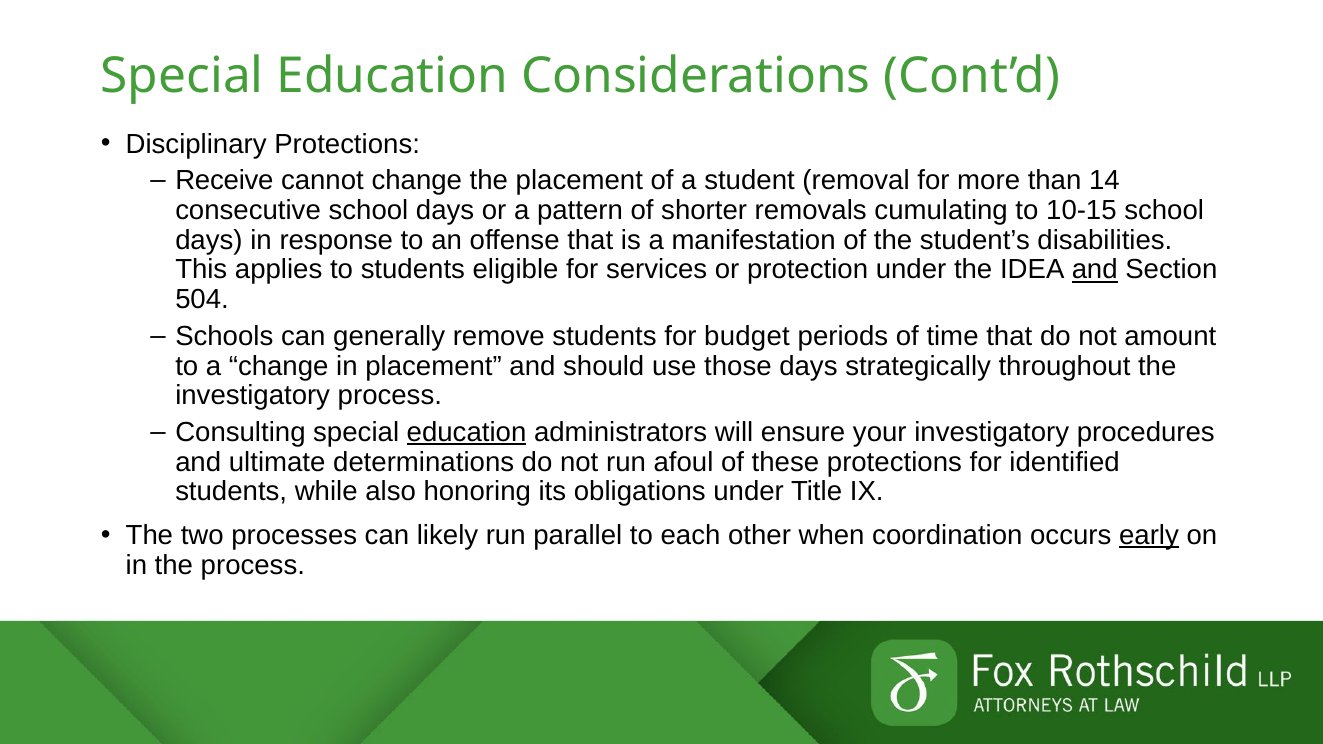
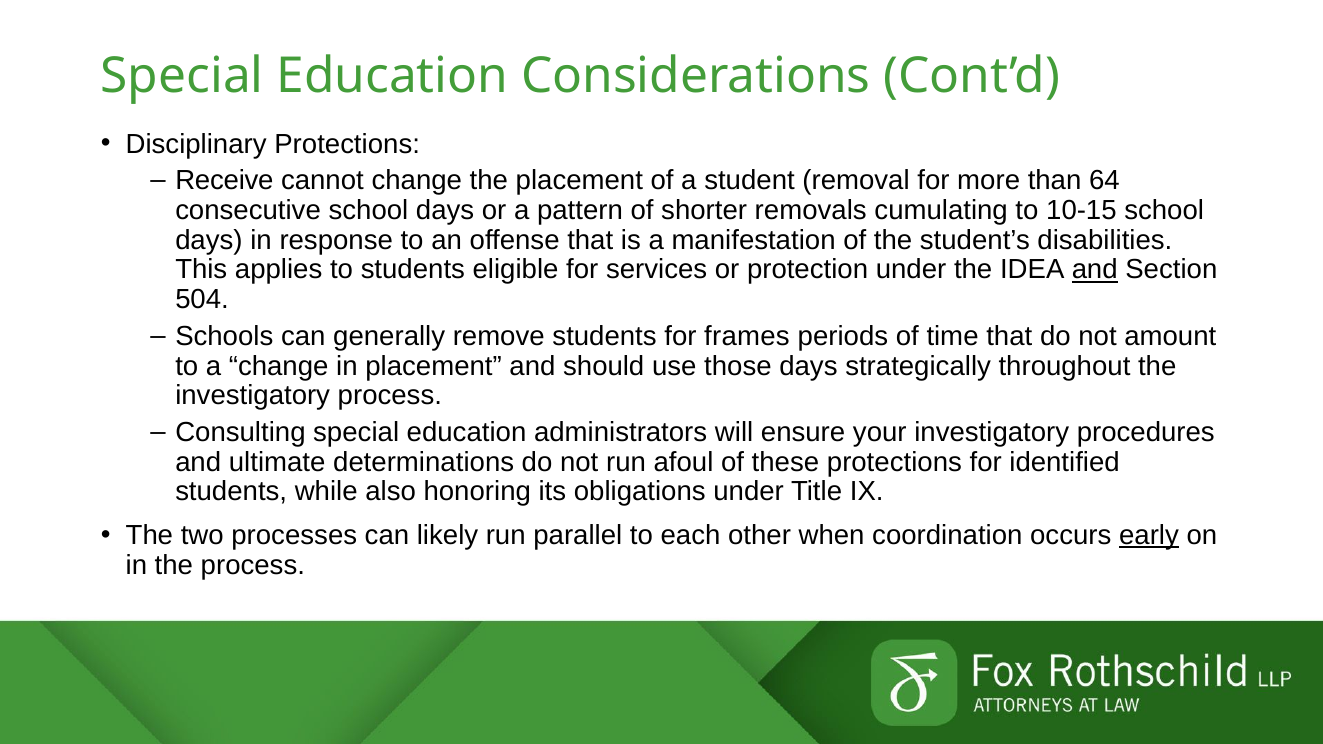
14: 14 -> 64
budget: budget -> frames
education at (467, 432) underline: present -> none
